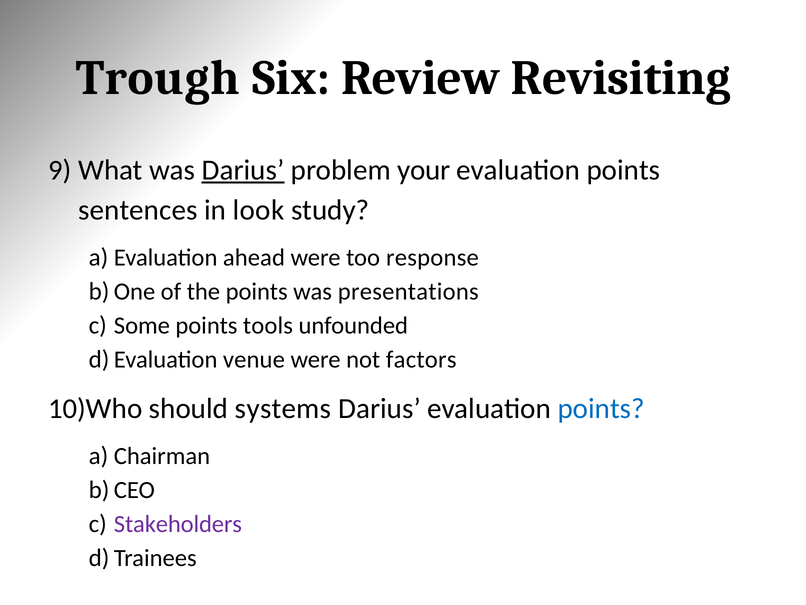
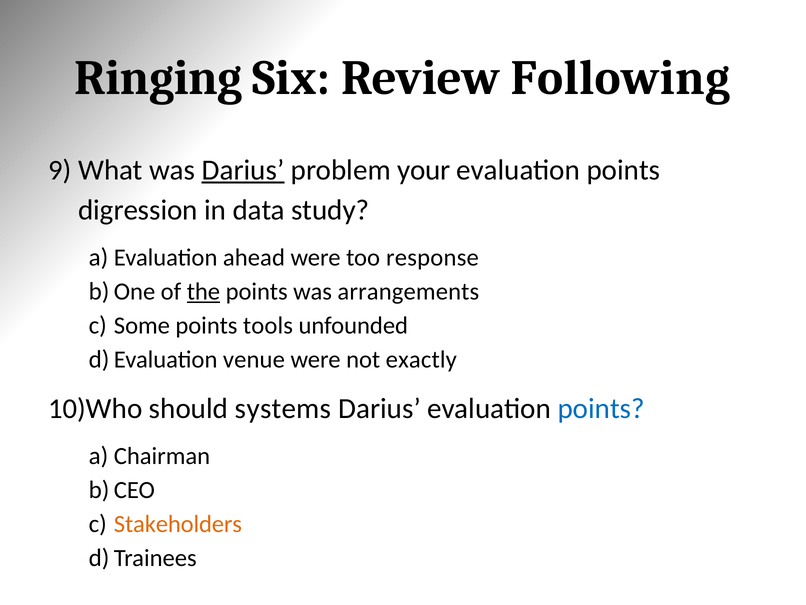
Trough: Trough -> Ringing
Revisiting: Revisiting -> Following
sentences: sentences -> digression
look: look -> data
the underline: none -> present
presentations: presentations -> arrangements
factors: factors -> exactly
Stakeholders colour: purple -> orange
